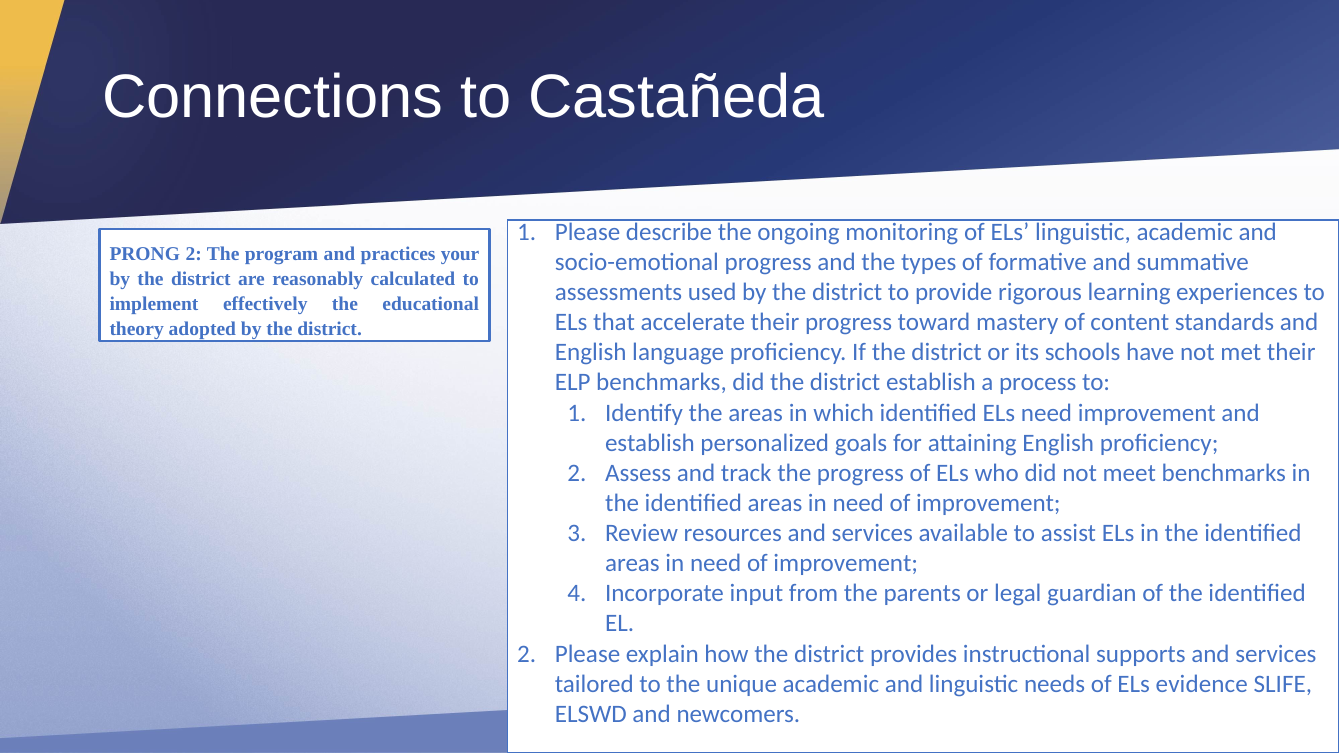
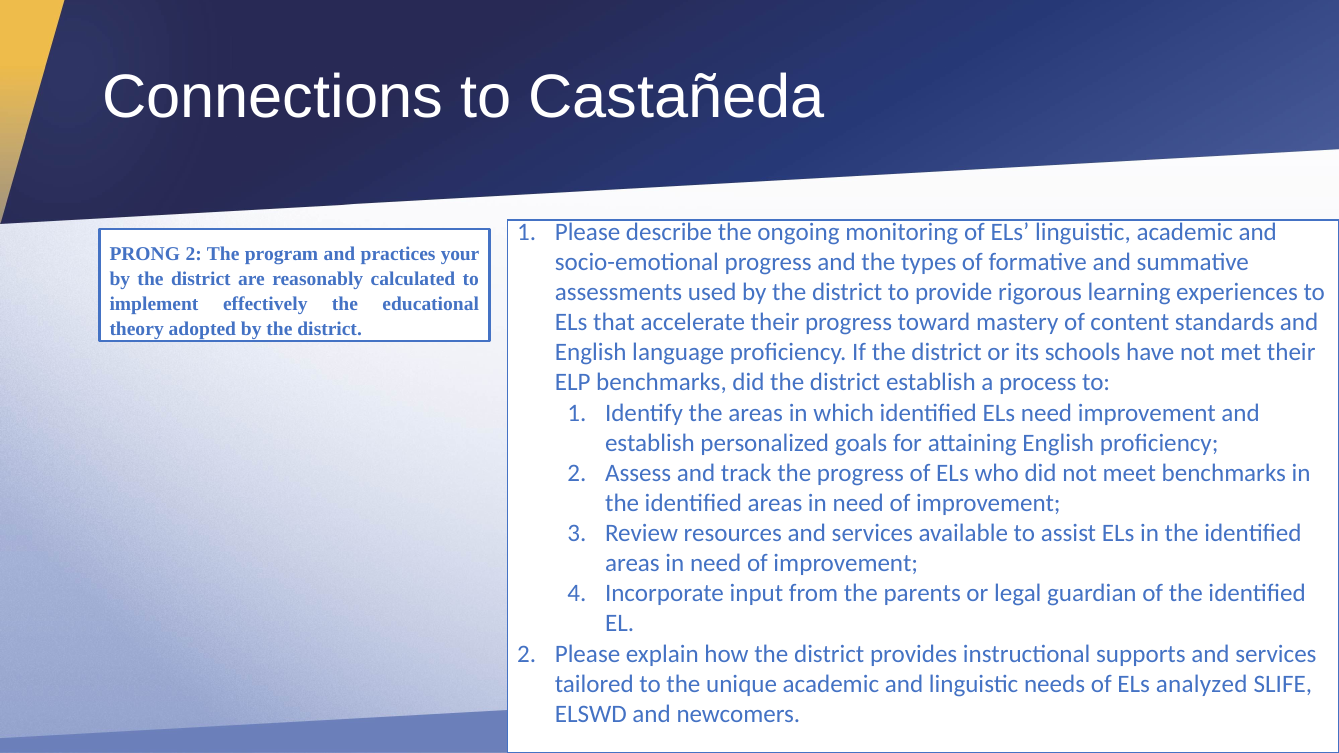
evidence: evidence -> analyzed
